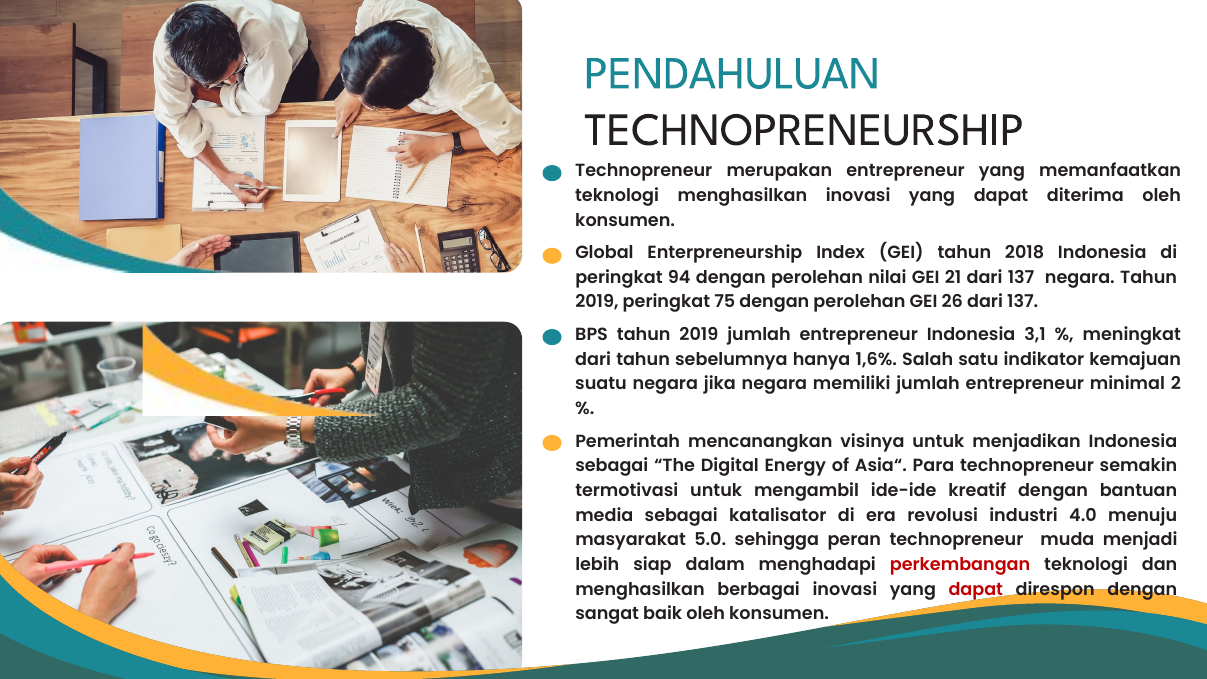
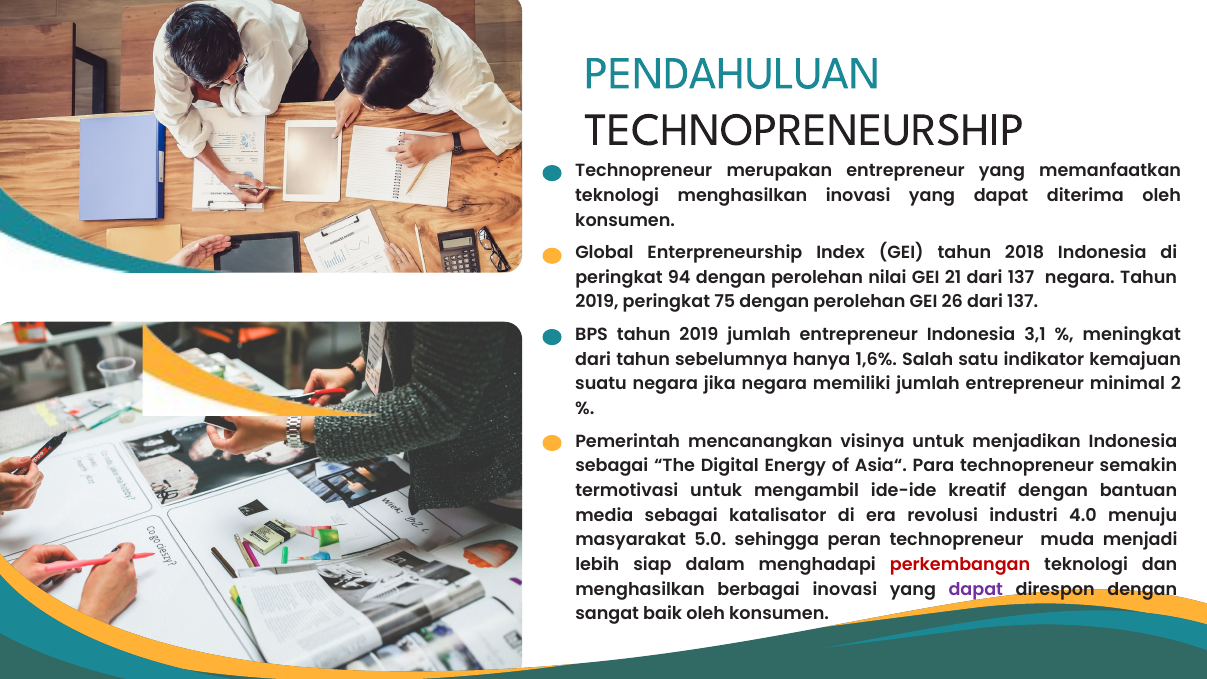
dapat at (976, 589) colour: red -> purple
